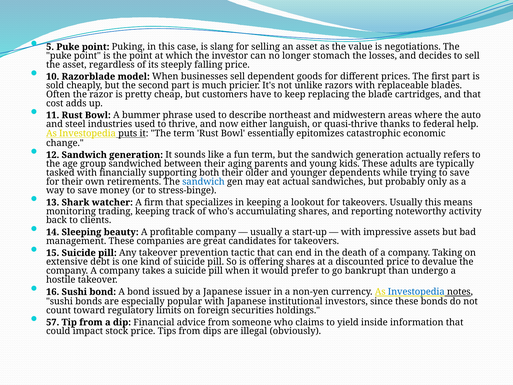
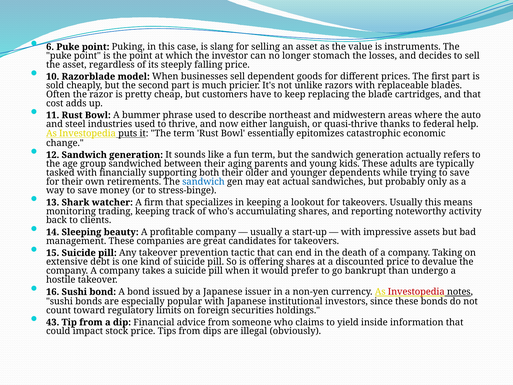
5: 5 -> 6
negotiations: negotiations -> instruments
Investopedia at (416, 292) colour: blue -> red
57: 57 -> 43
